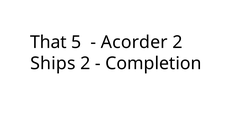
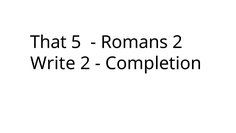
Acorder: Acorder -> Romans
Ships: Ships -> Write
